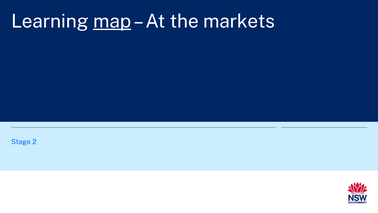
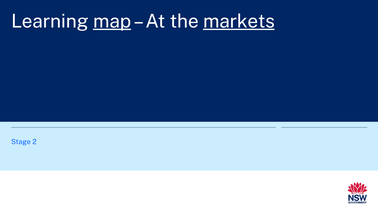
markets underline: none -> present
